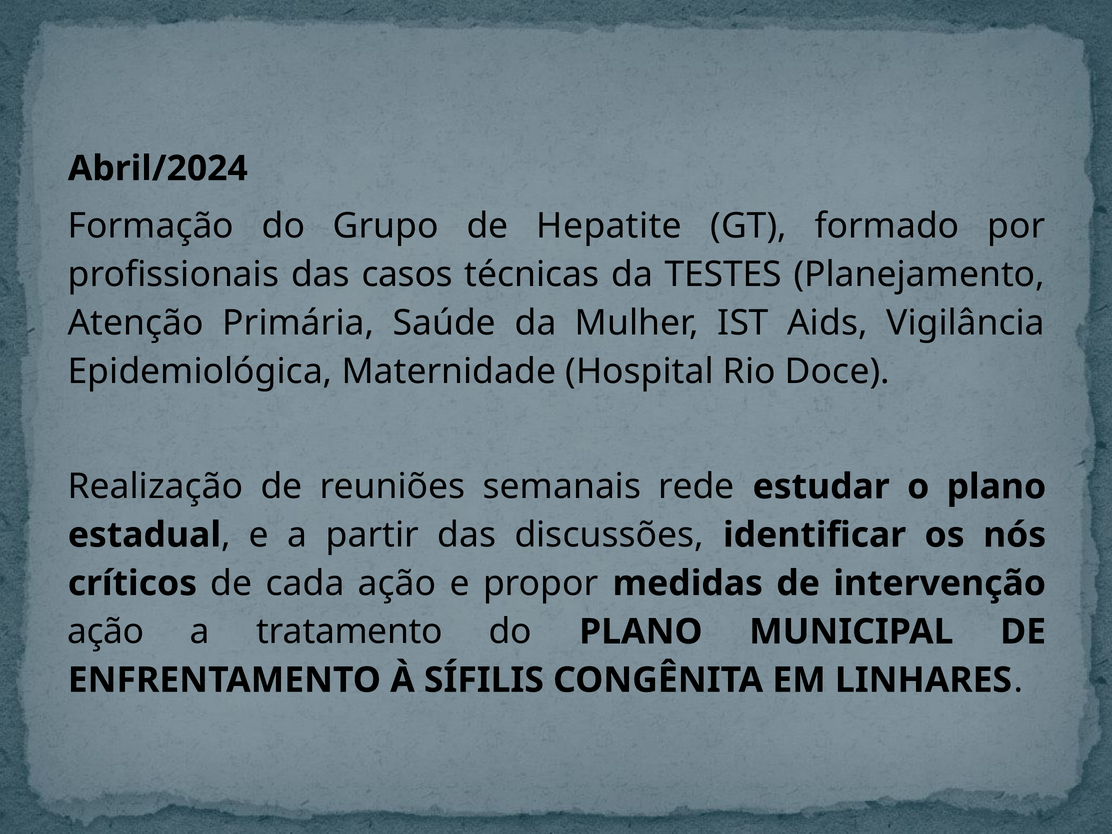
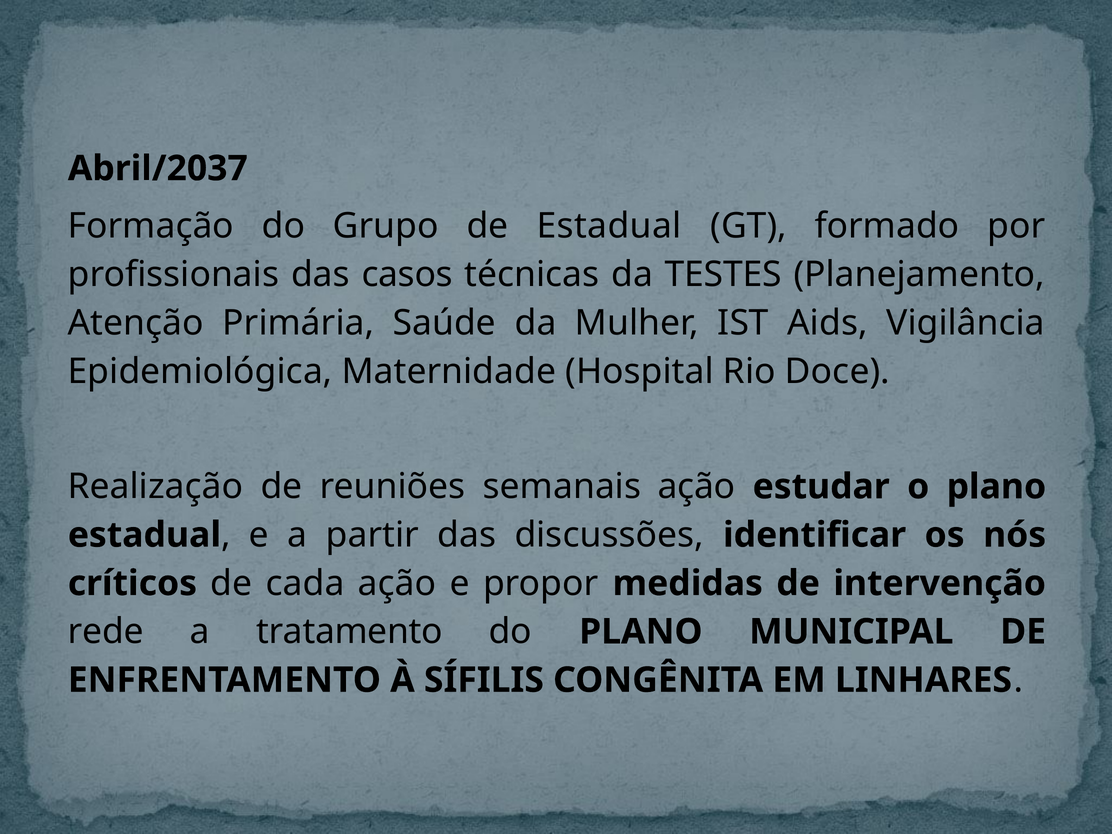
Abril/2024: Abril/2024 -> Abril/2037
de Hepatite: Hepatite -> Estadual
semanais rede: rede -> ação
ação at (106, 632): ação -> rede
